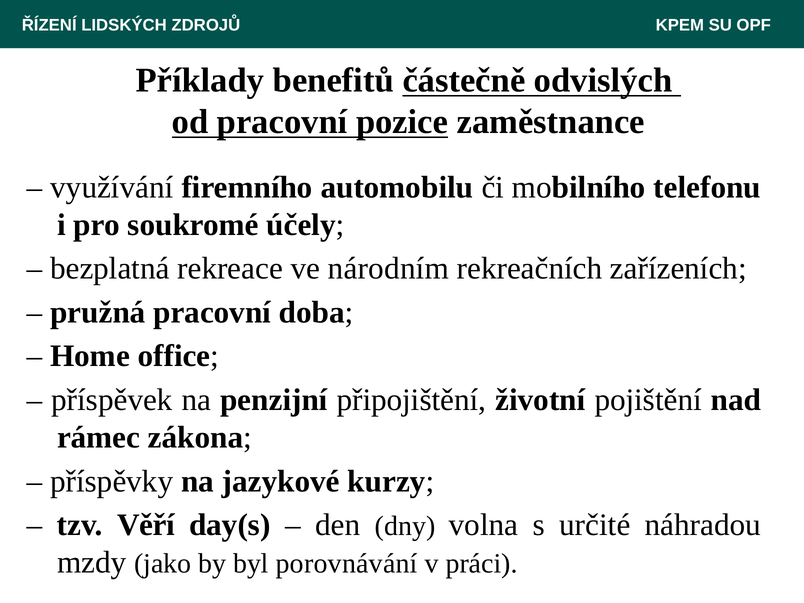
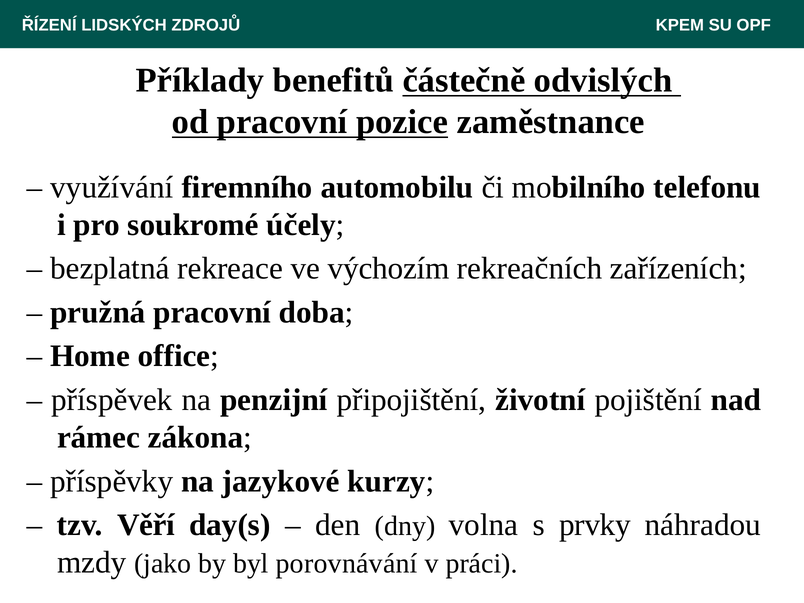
národním: národním -> výchozím
určité: určité -> prvky
